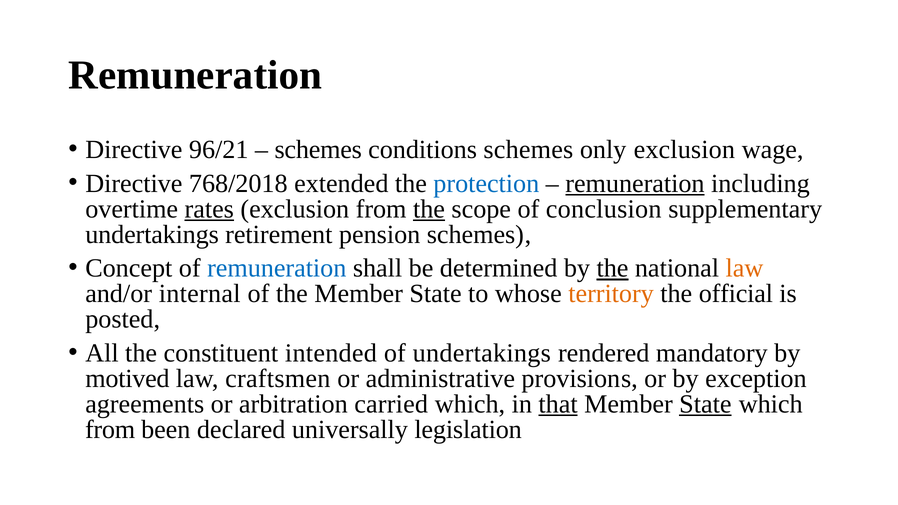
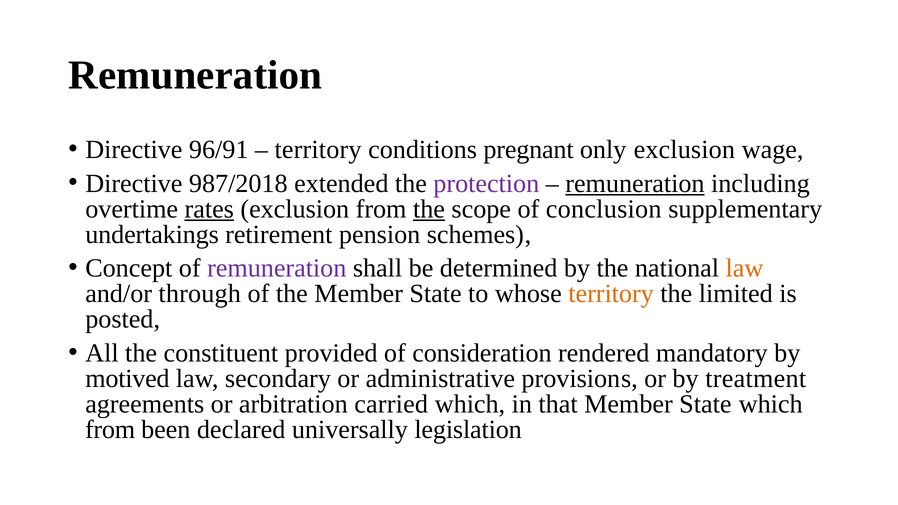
96/21: 96/21 -> 96/91
schemes at (318, 150): schemes -> territory
conditions schemes: schemes -> pregnant
768/2018: 768/2018 -> 987/2018
protection colour: blue -> purple
remuneration at (277, 268) colour: blue -> purple
the at (612, 268) underline: present -> none
internal: internal -> through
official: official -> limited
intended: intended -> provided
of undertakings: undertakings -> consideration
craftsmen: craftsmen -> secondary
exception: exception -> treatment
that underline: present -> none
State at (705, 404) underline: present -> none
